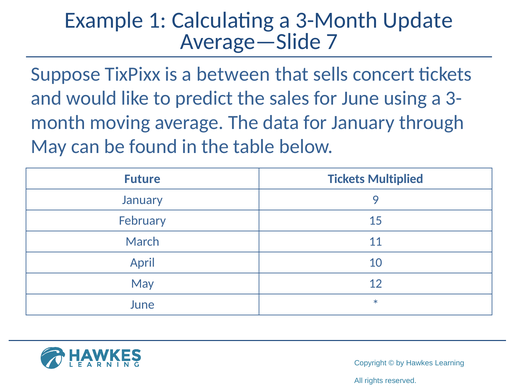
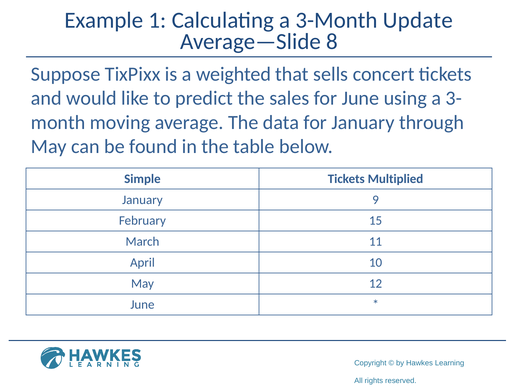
7: 7 -> 8
between: between -> weighted
Future: Future -> Simple
